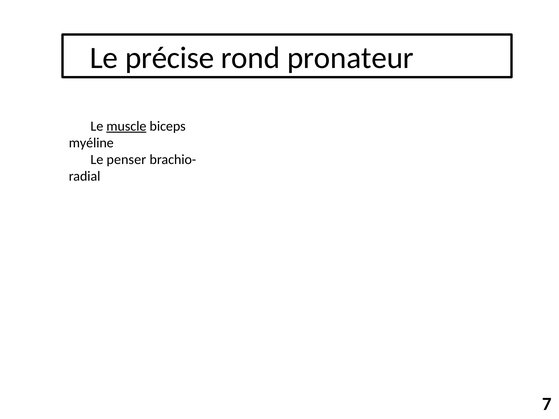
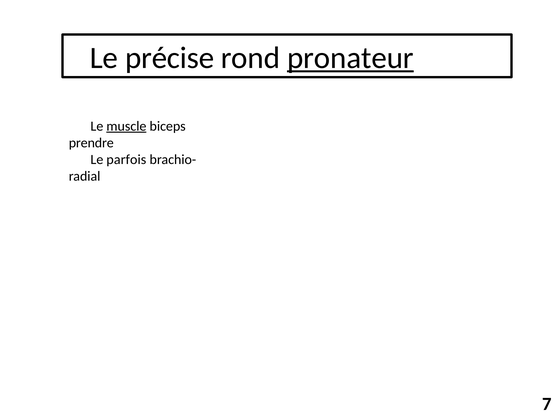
pronateur underline: none -> present
myéline: myéline -> prendre
penser: penser -> parfois
